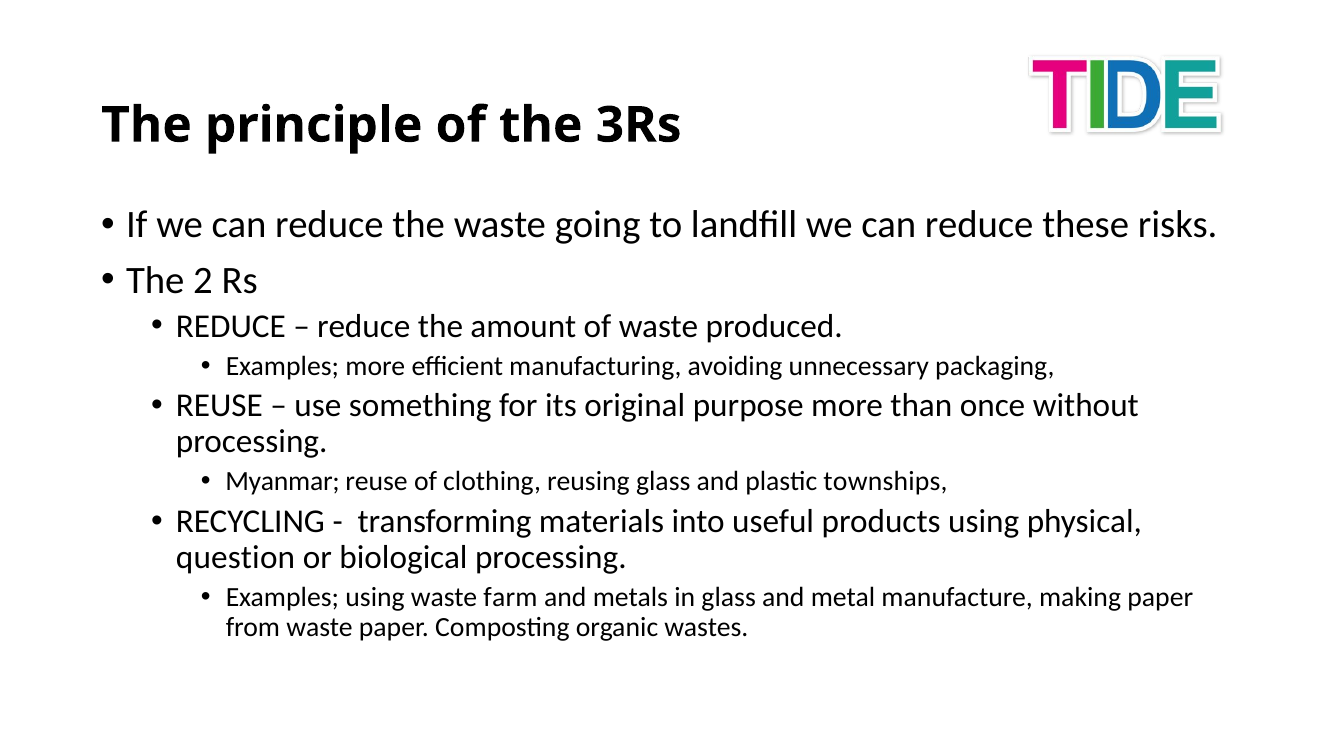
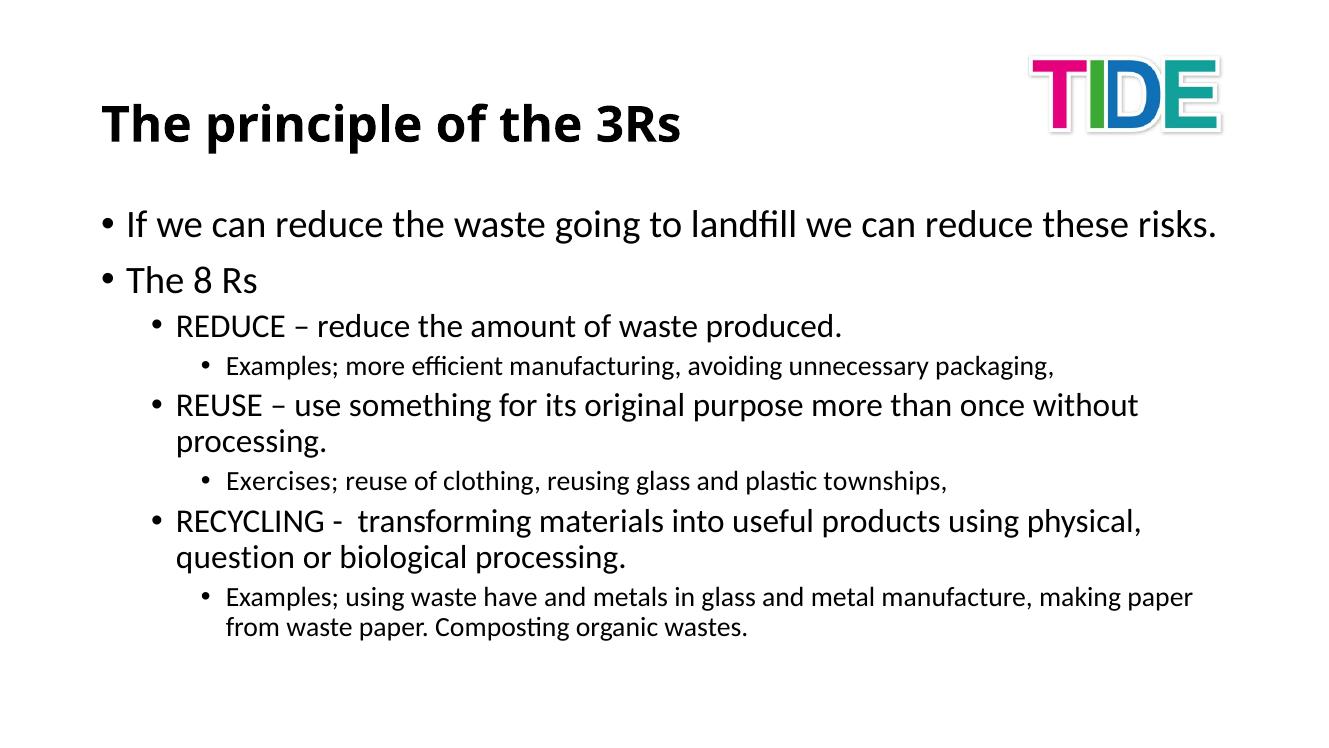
2: 2 -> 8
Myanmar: Myanmar -> Exercises
farm: farm -> have
